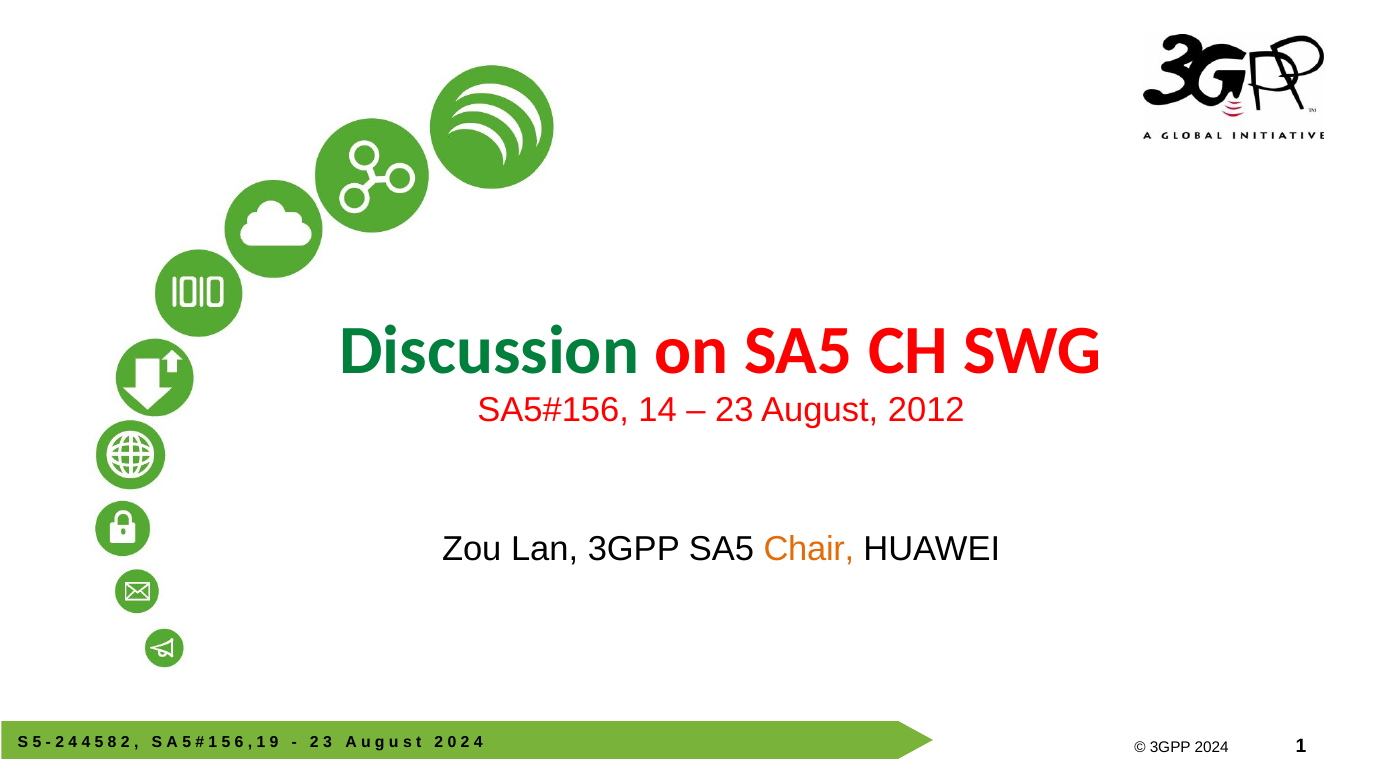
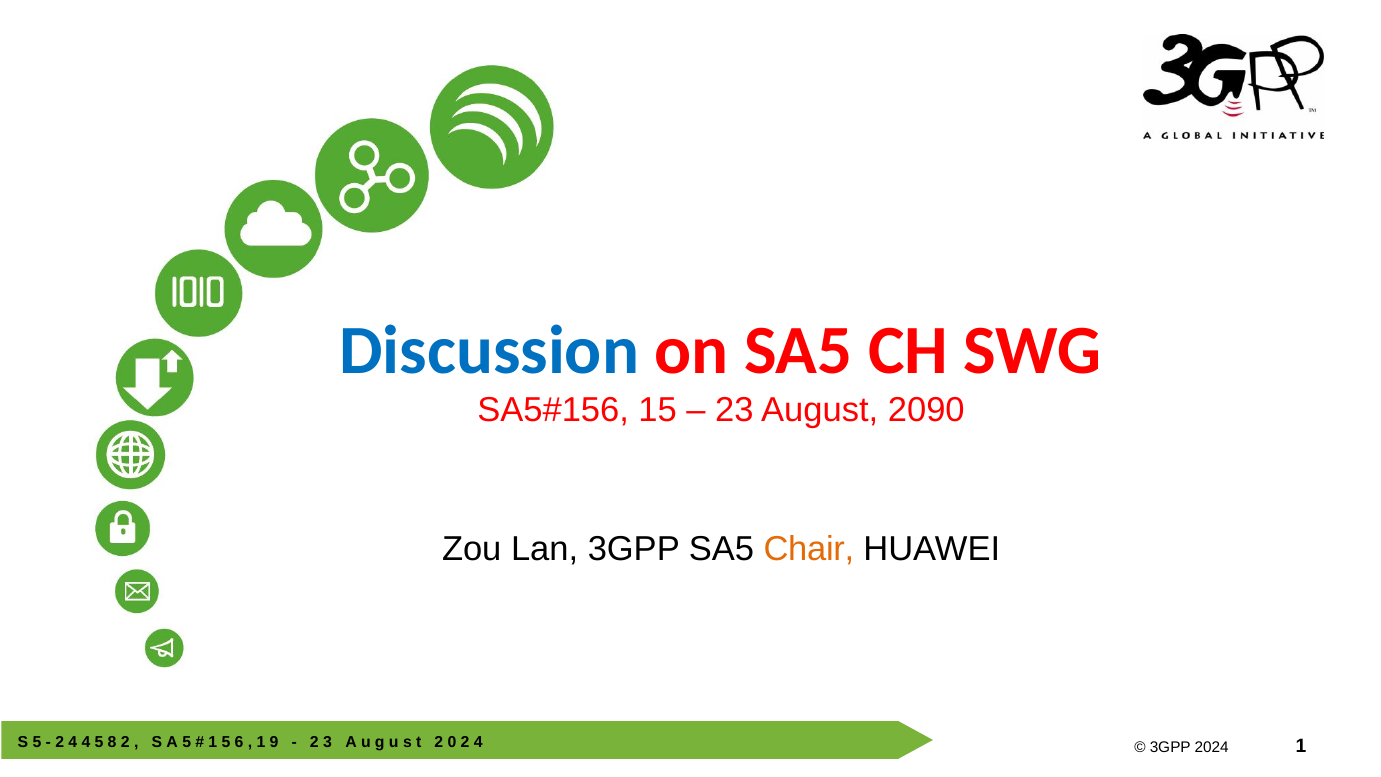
Discussion colour: green -> blue
14: 14 -> 15
August 2012: 2012 -> 2090
